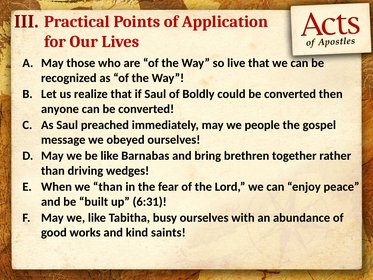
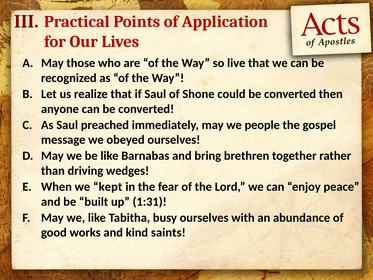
Boldly: Boldly -> Shone
we than: than -> kept
6:31: 6:31 -> 1:31
